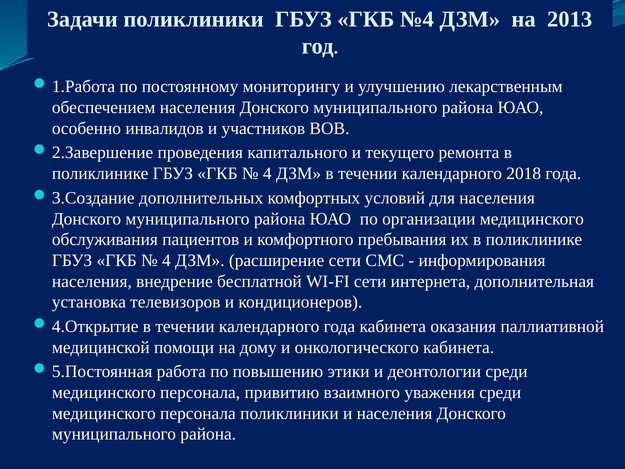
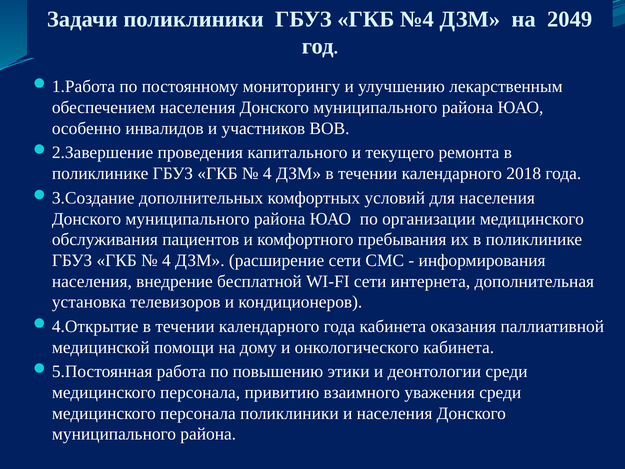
2013: 2013 -> 2049
